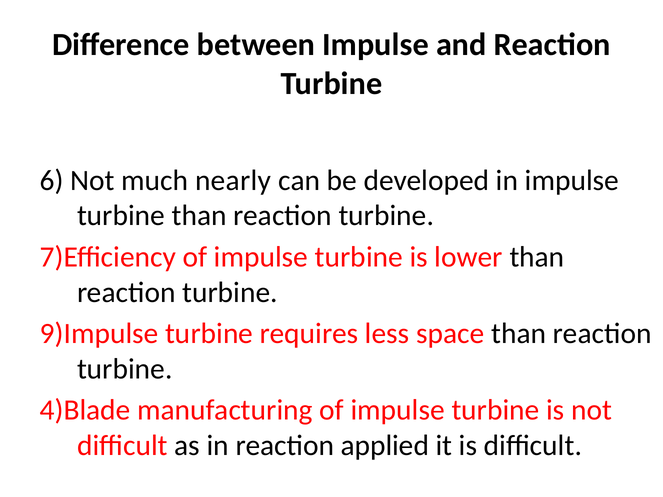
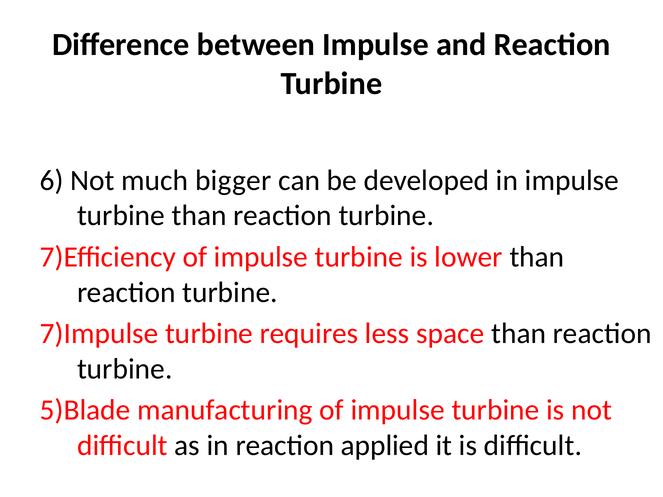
nearly: nearly -> bigger
9)Impulse: 9)Impulse -> 7)Impulse
4)Blade: 4)Blade -> 5)Blade
